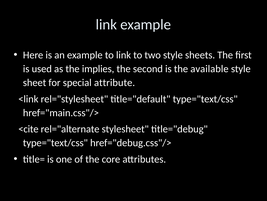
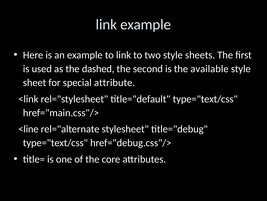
implies: implies -> dashed
<cite: <cite -> <line
